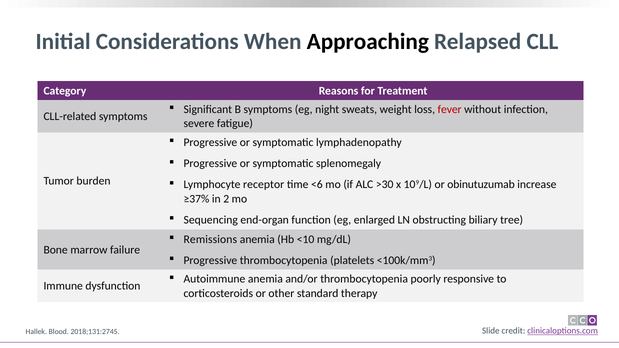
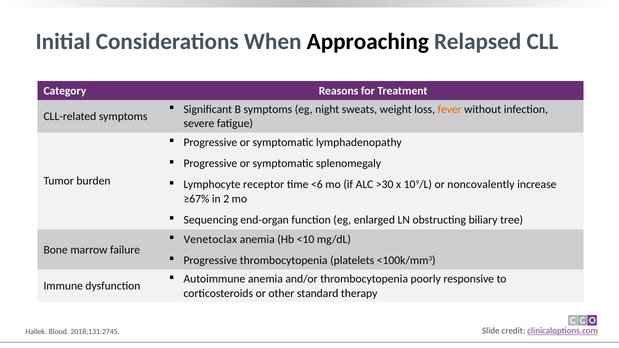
fever colour: red -> orange
obinutuzumab: obinutuzumab -> noncovalently
≥37%: ≥37% -> ≥67%
Remissions: Remissions -> Venetoclax
